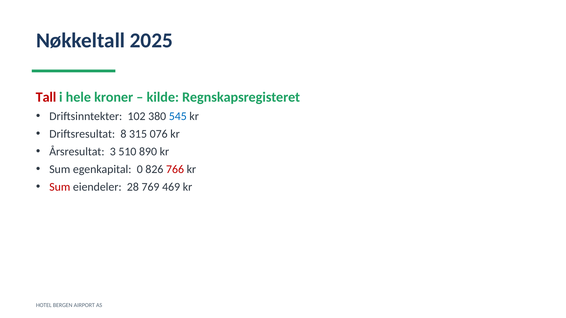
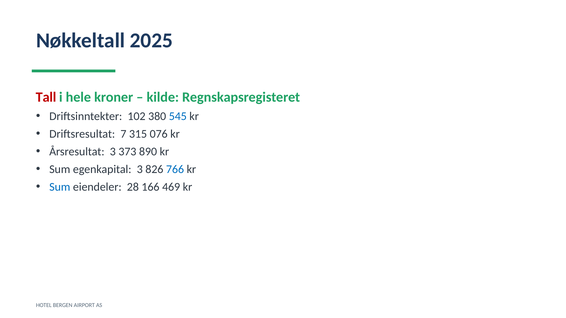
8: 8 -> 7
510: 510 -> 373
egenkapital 0: 0 -> 3
766 colour: red -> blue
Sum at (60, 187) colour: red -> blue
769: 769 -> 166
